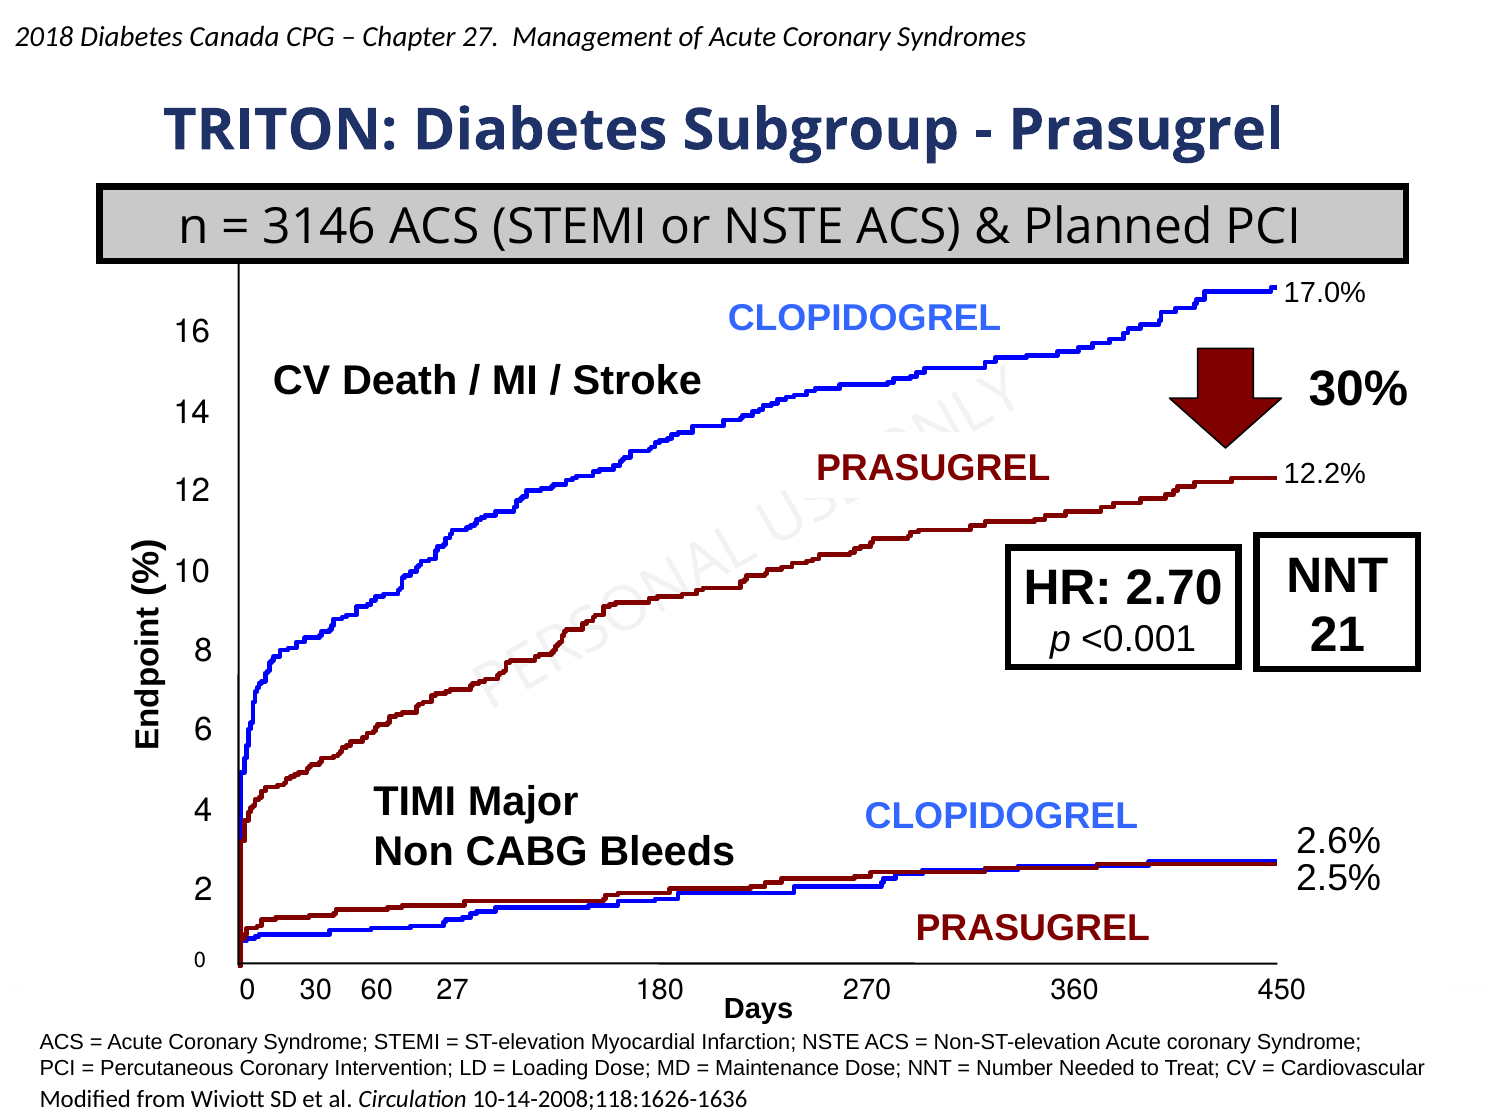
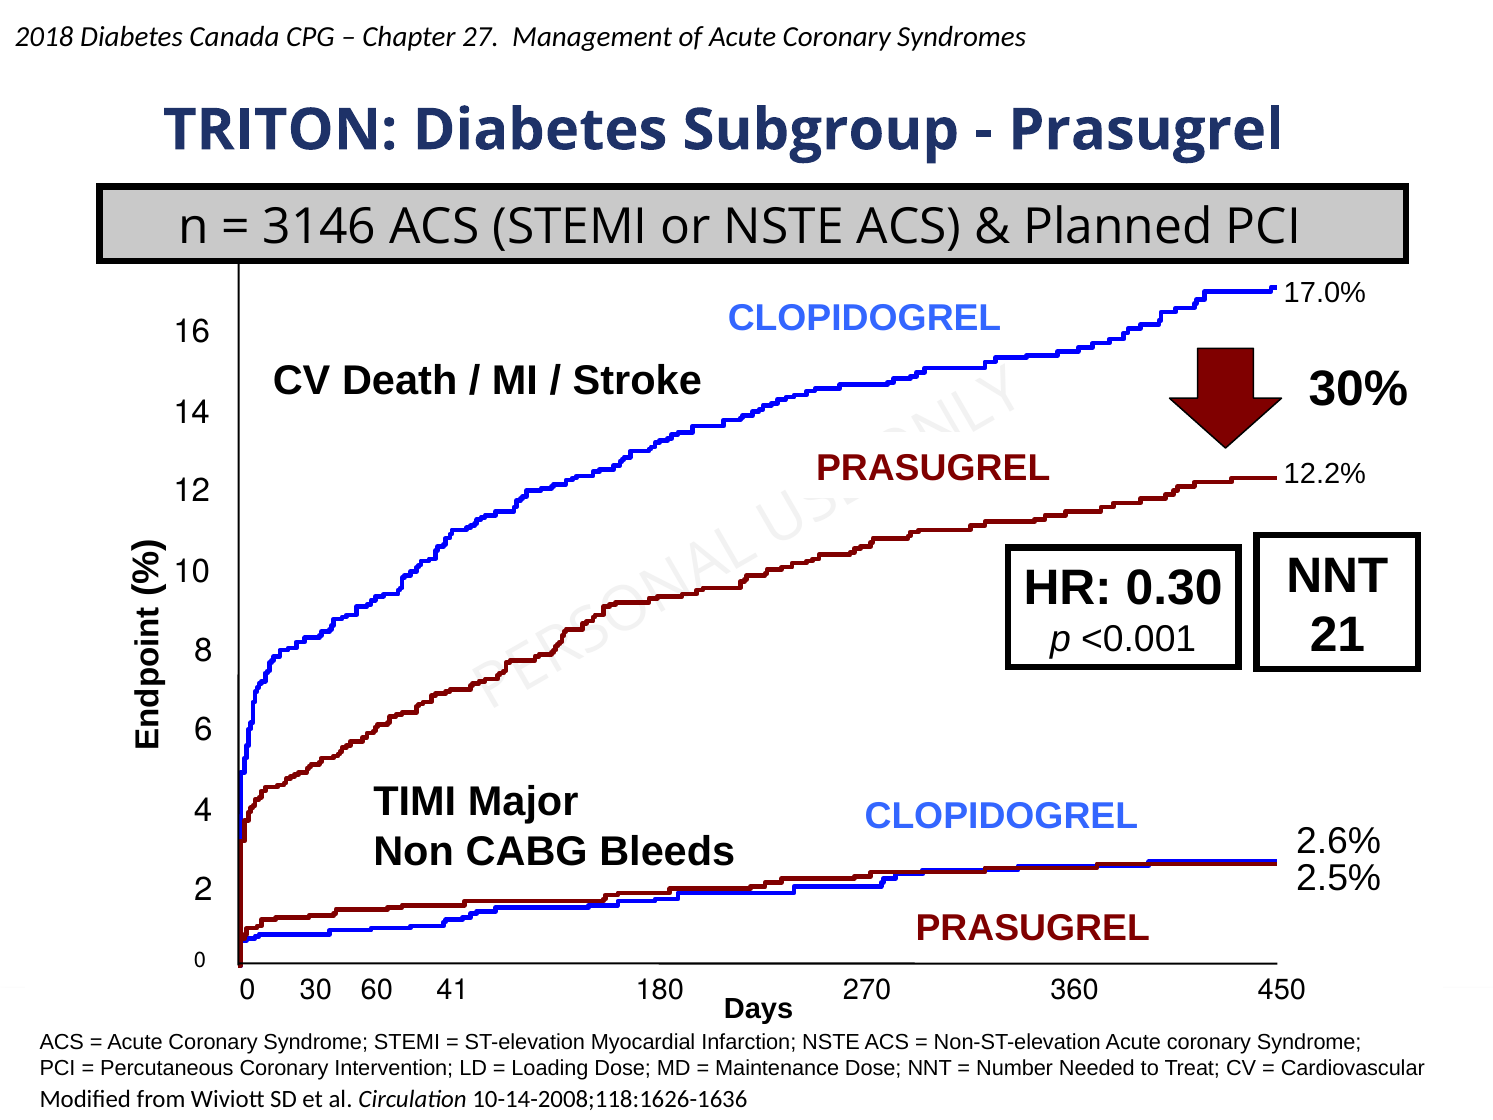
2.70: 2.70 -> 0.30
60 27: 27 -> 41
